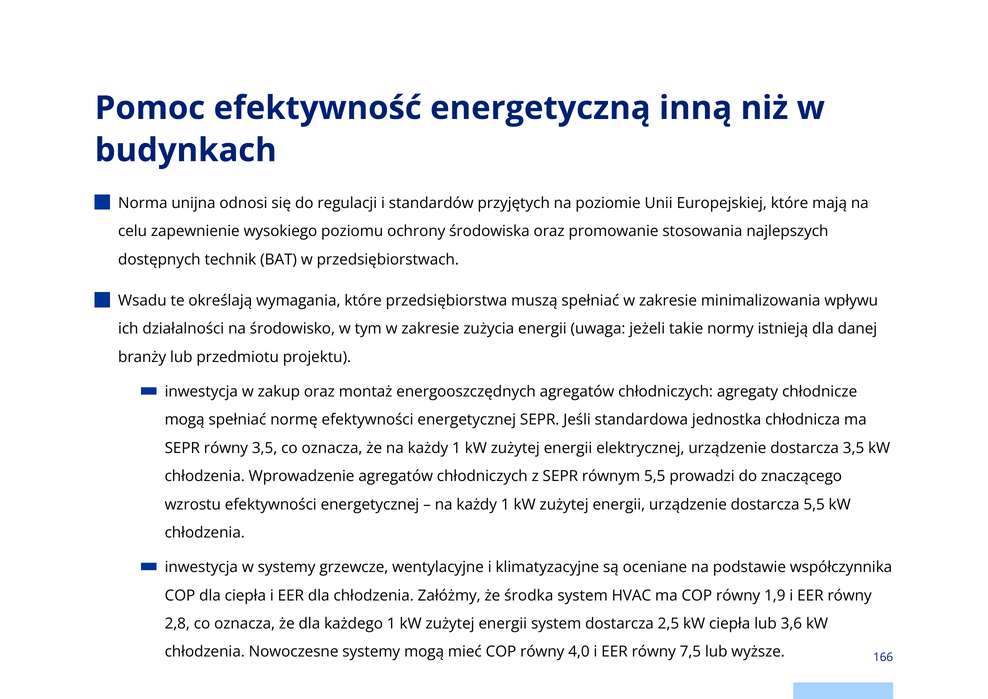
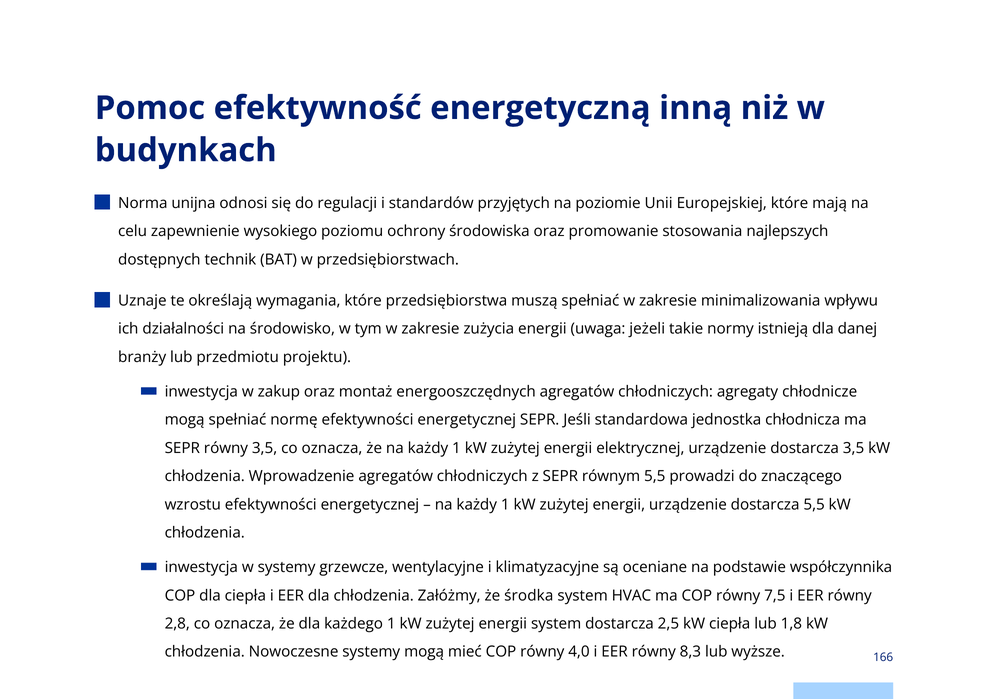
Wsadu: Wsadu -> Uznaje
1,9: 1,9 -> 7,5
3,6: 3,6 -> 1,8
7,5: 7,5 -> 8,3
